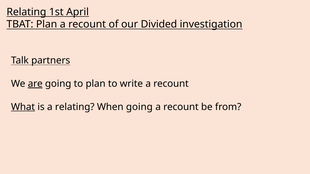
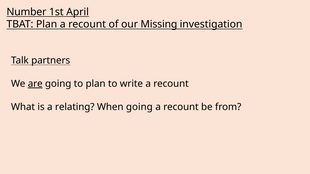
Relating at (26, 12): Relating -> Number
Divided: Divided -> Missing
What underline: present -> none
